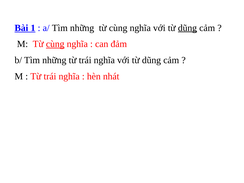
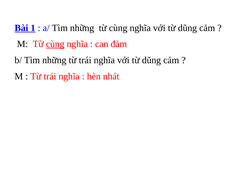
dũng at (187, 28) underline: present -> none
